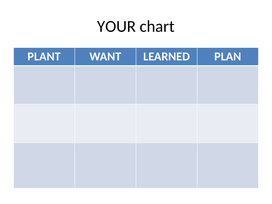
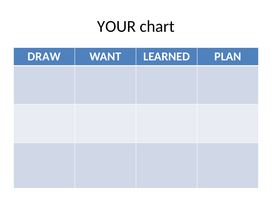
PLANT: PLANT -> DRAW
